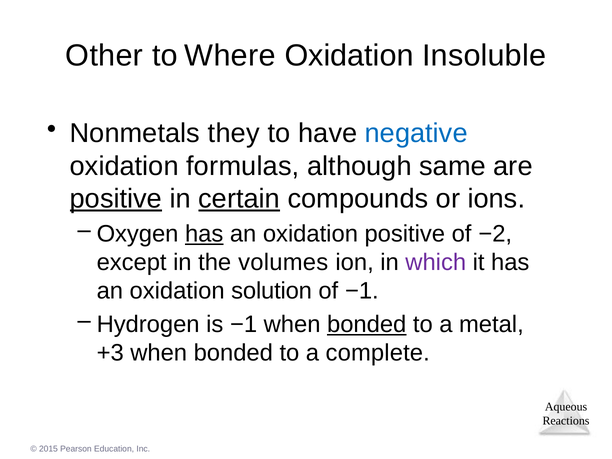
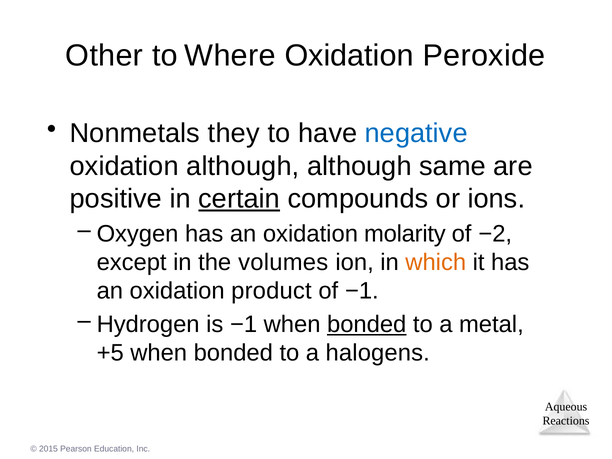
Insoluble: Insoluble -> Peroxide
oxidation formulas: formulas -> although
positive at (116, 199) underline: present -> none
has at (204, 234) underline: present -> none
oxidation positive: positive -> molarity
which colour: purple -> orange
solution: solution -> product
+3: +3 -> +5
complete: complete -> halogens
